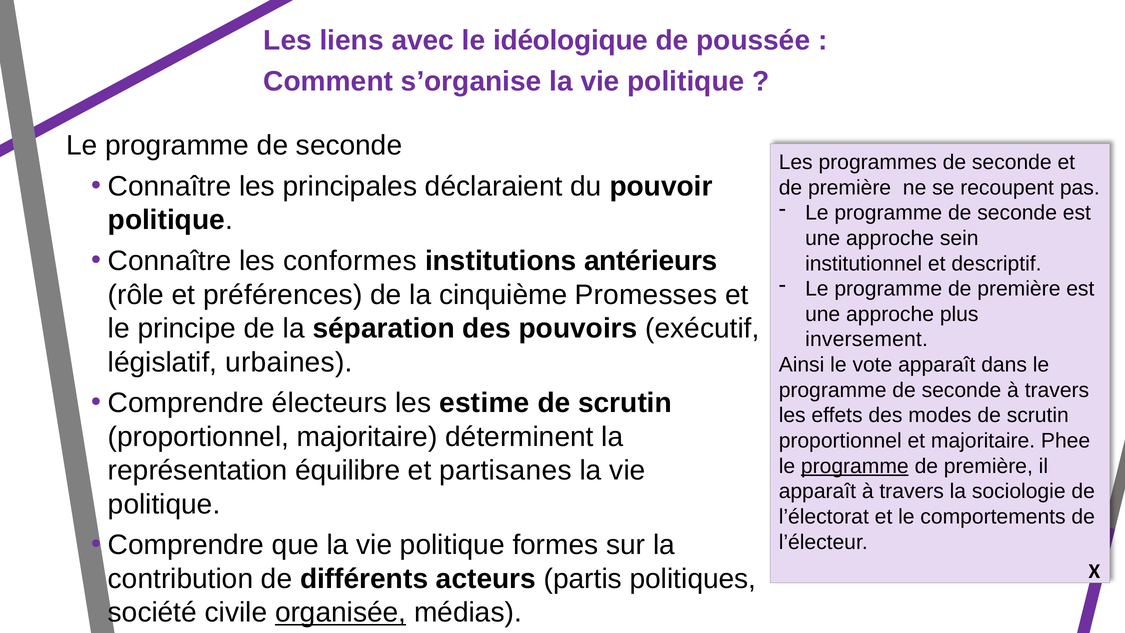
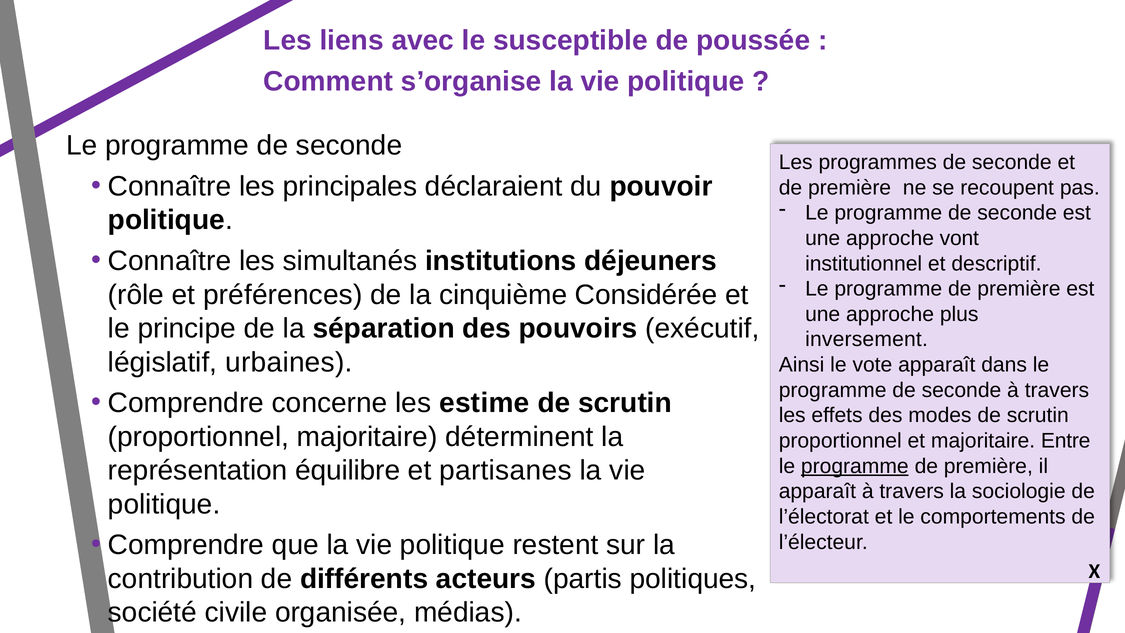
idéologique: idéologique -> susceptible
sein: sein -> vont
conformes: conformes -> simultanés
antérieurs: antérieurs -> déjeuners
Promesses: Promesses -> Considérée
électeurs: électeurs -> concerne
Phee: Phee -> Entre
formes: formes -> restent
organisée underline: present -> none
